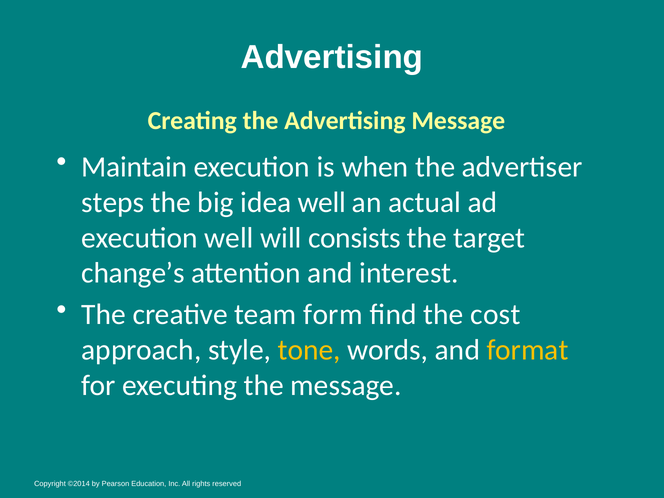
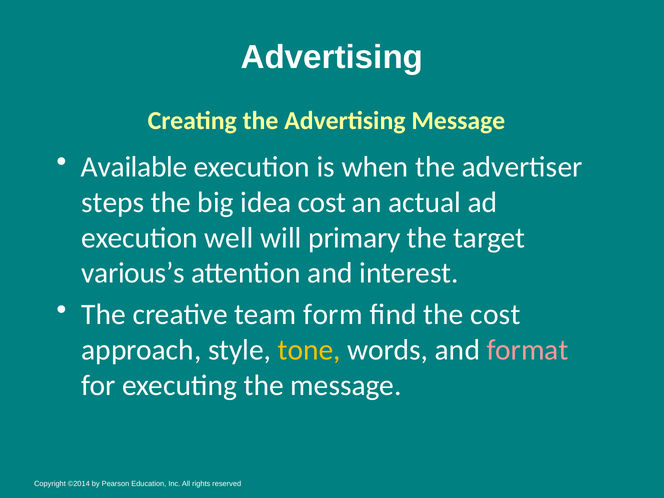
Maintain: Maintain -> Available
idea well: well -> cost
consists: consists -> primary
change’s: change’s -> various’s
format colour: yellow -> pink
